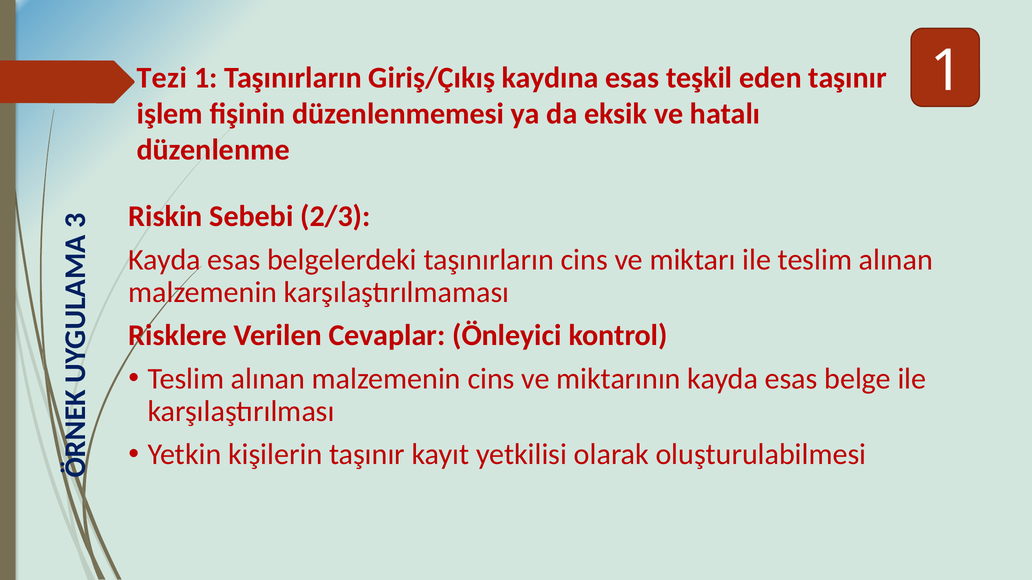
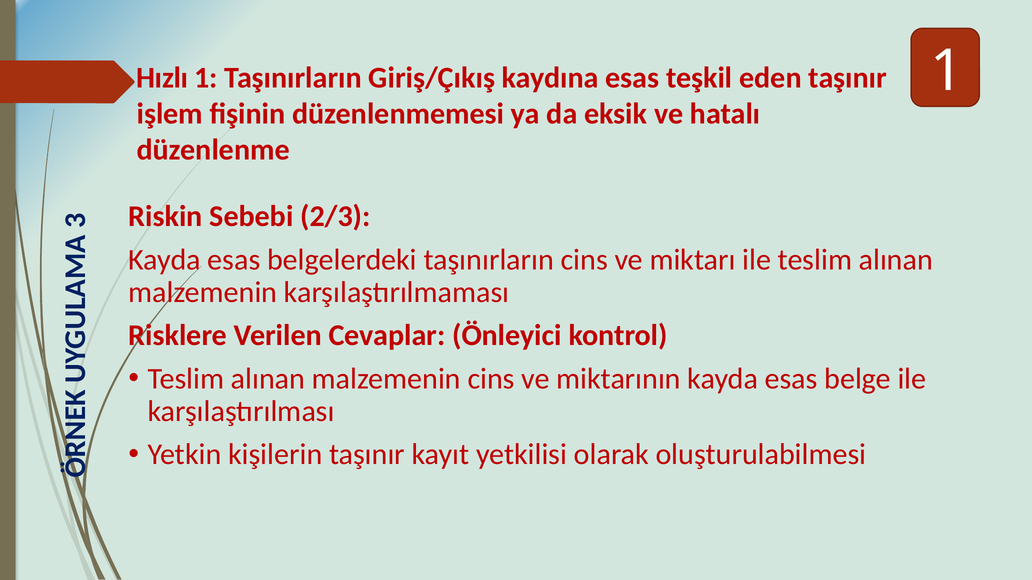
Tezi: Tezi -> Hızlı
